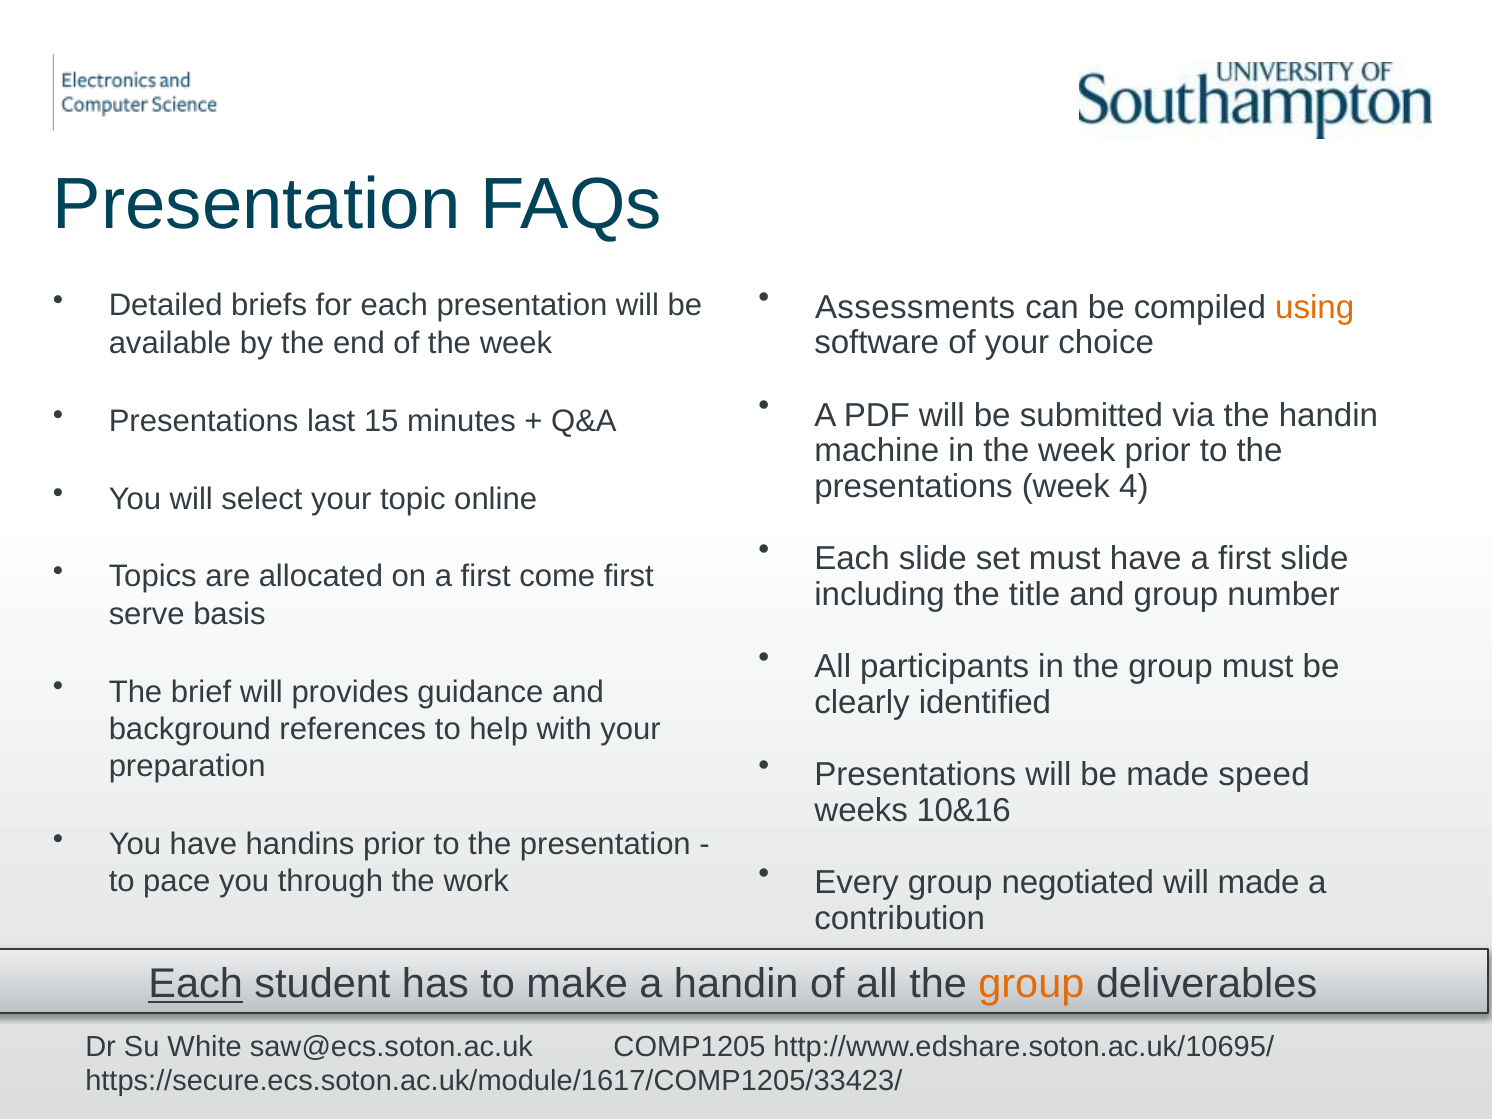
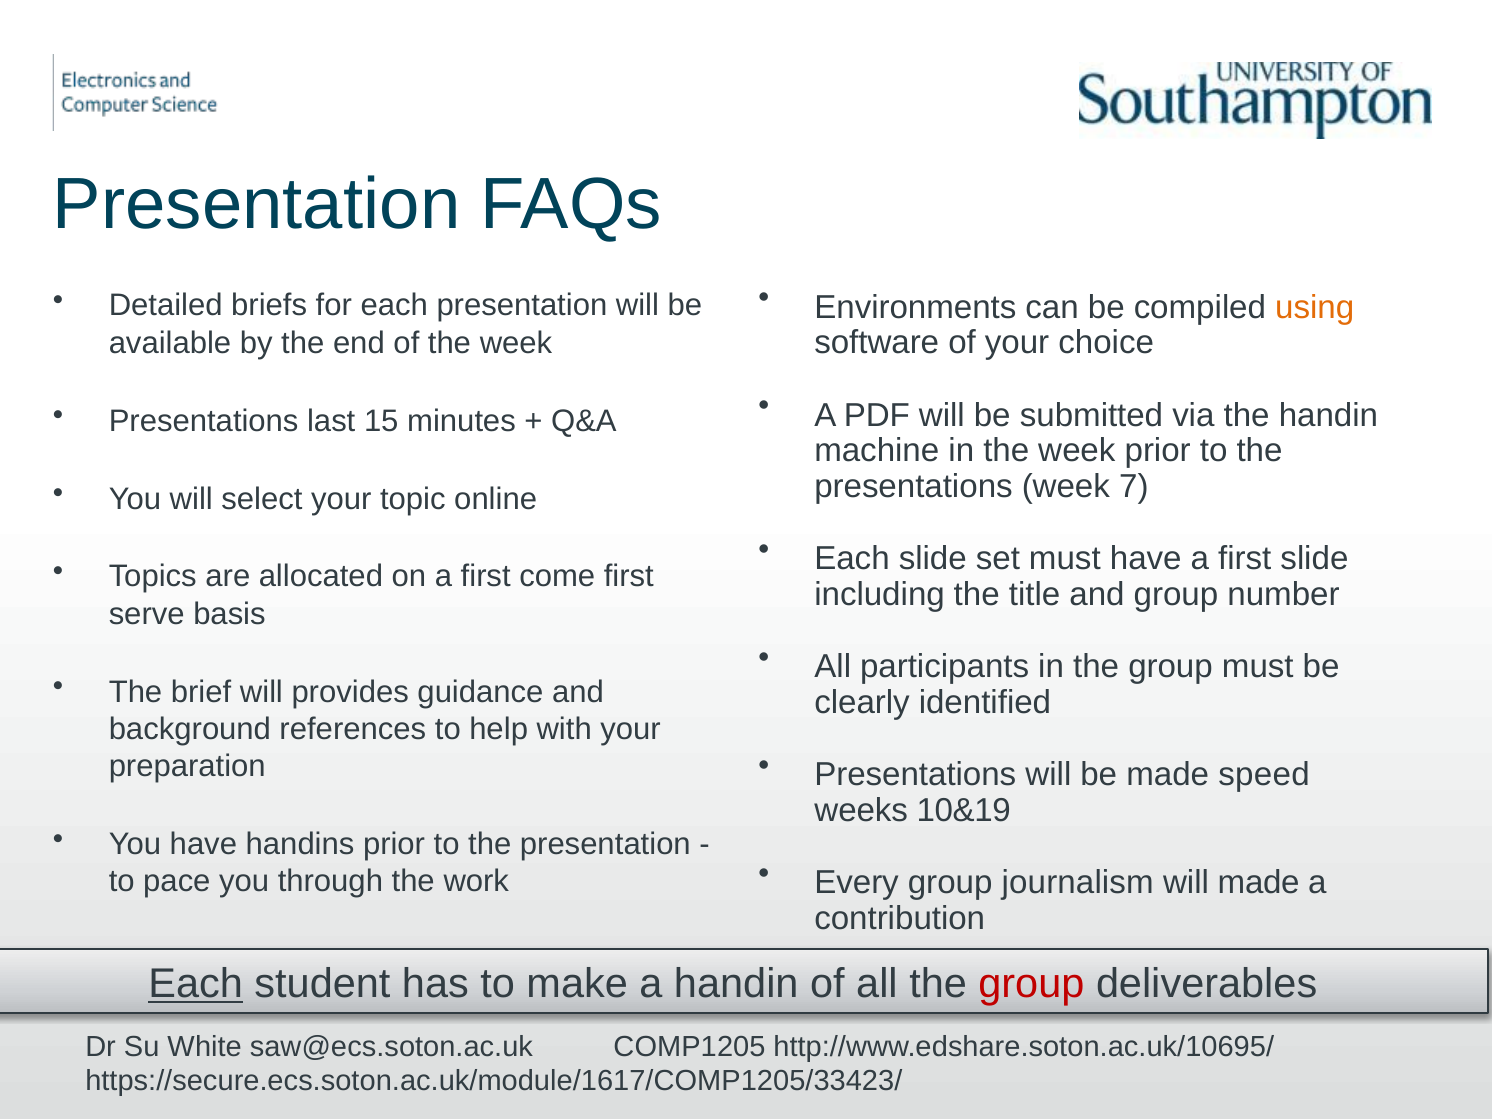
Assessments: Assessments -> Environments
4: 4 -> 7
10&16: 10&16 -> 10&19
negotiated: negotiated -> journalism
group at (1031, 984) colour: orange -> red
